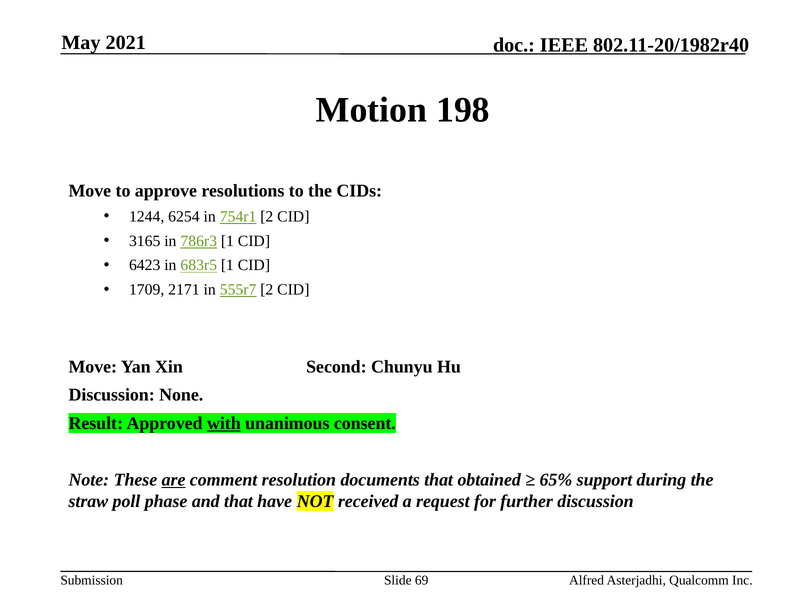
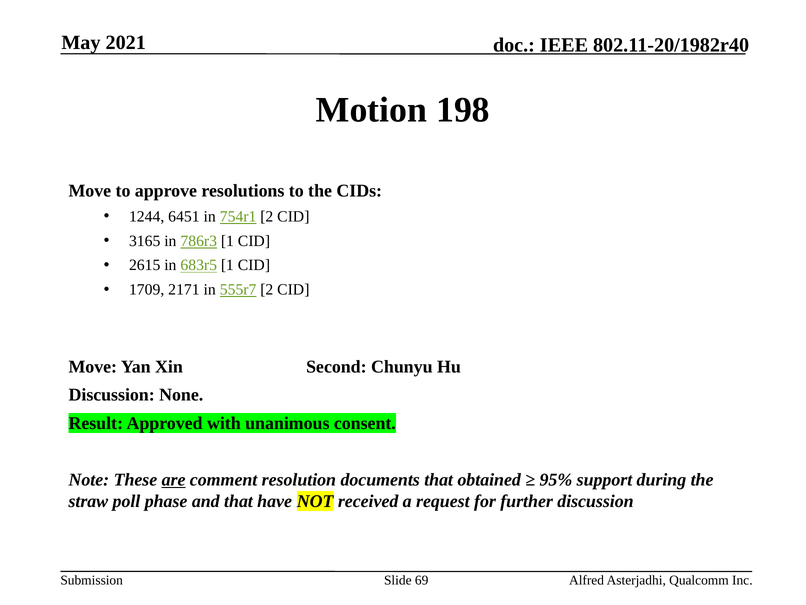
6254: 6254 -> 6451
6423: 6423 -> 2615
with underline: present -> none
65%: 65% -> 95%
